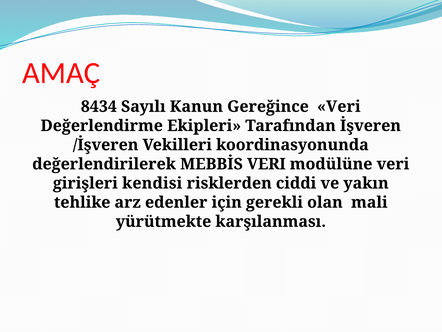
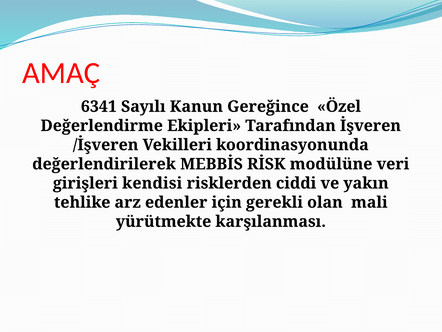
8434: 8434 -> 6341
Gereğince Veri: Veri -> Özel
MEBBİS VERI: VERI -> RİSK
